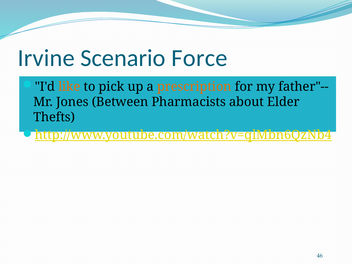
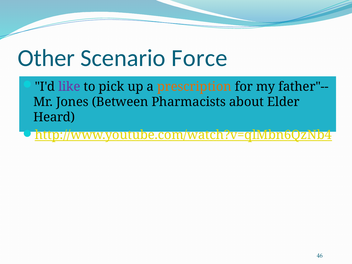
Irvine: Irvine -> Other
like colour: orange -> purple
Thefts: Thefts -> Heard
